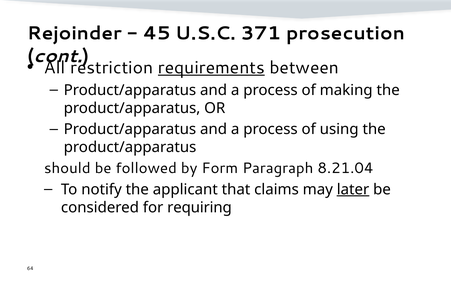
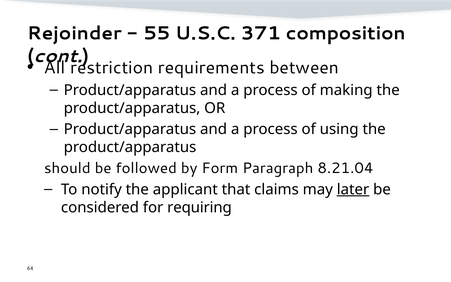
45: 45 -> 55
prosecution: prosecution -> composition
requirements underline: present -> none
